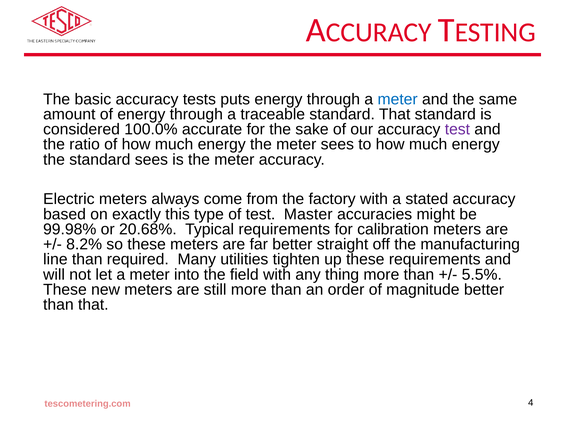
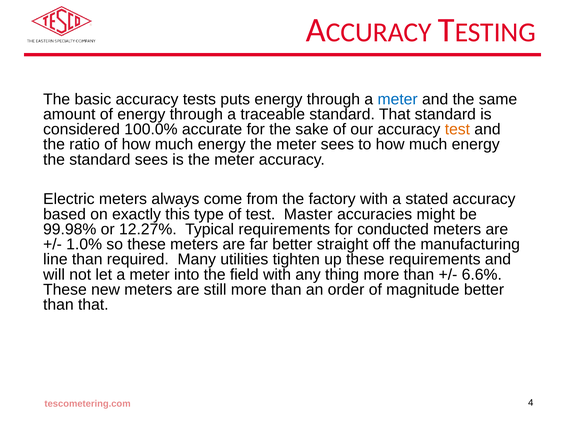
test at (457, 129) colour: purple -> orange
20.68%: 20.68% -> 12.27%
calibration: calibration -> conducted
8.2%: 8.2% -> 1.0%
5.5%: 5.5% -> 6.6%
